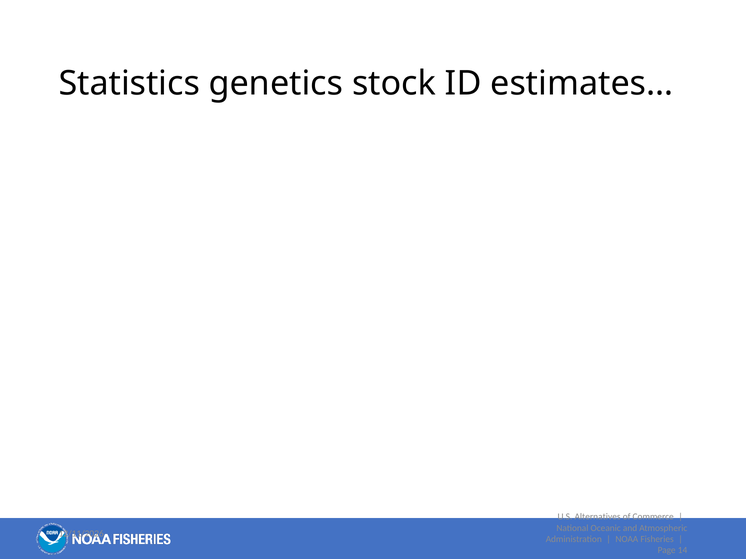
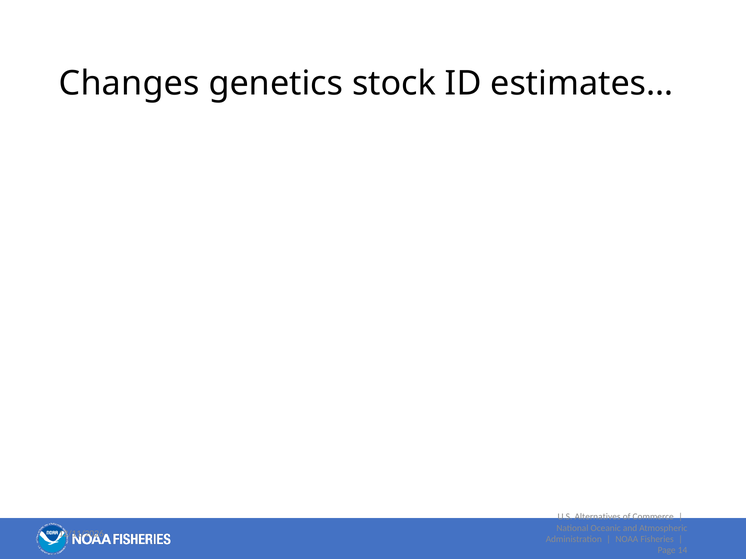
Statistics: Statistics -> Changes
